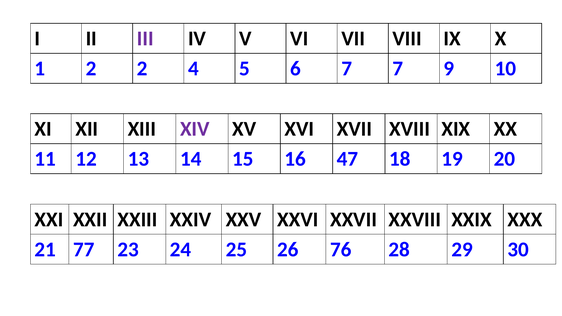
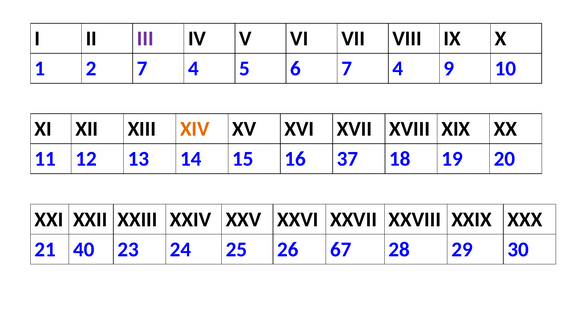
2 2: 2 -> 7
6 7 7: 7 -> 4
XIV colour: purple -> orange
47: 47 -> 37
77: 77 -> 40
76: 76 -> 67
